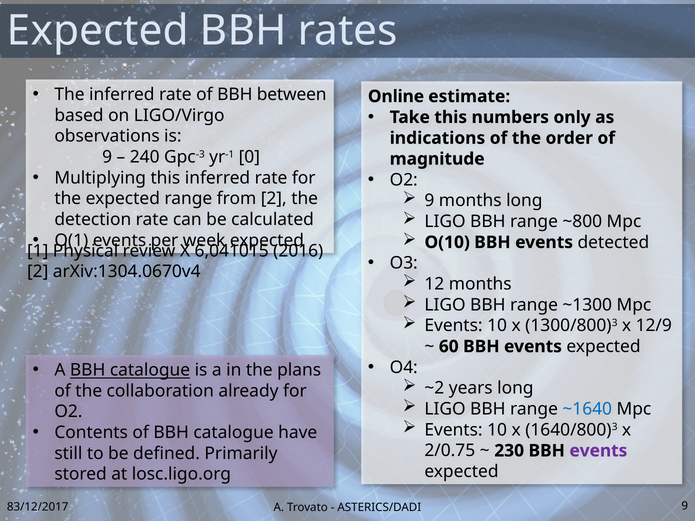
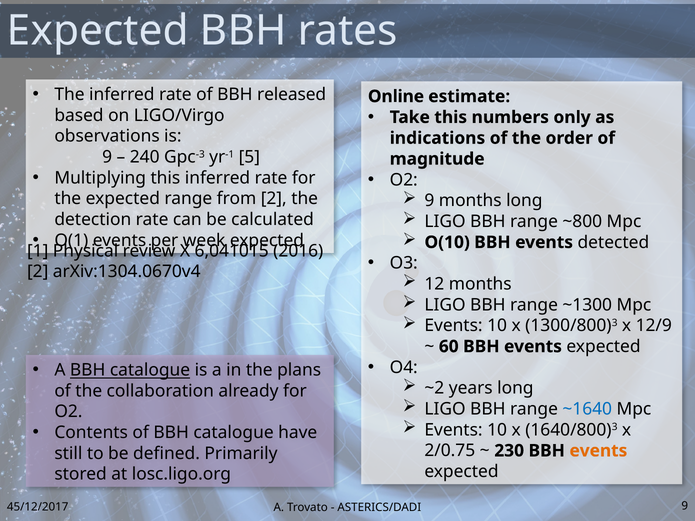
between: between -> released
0: 0 -> 5
events at (598, 451) colour: purple -> orange
83/12/2017: 83/12/2017 -> 45/12/2017
